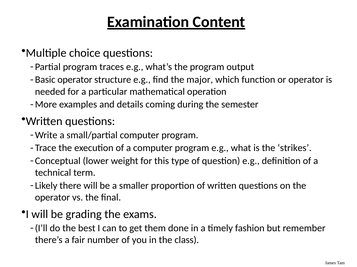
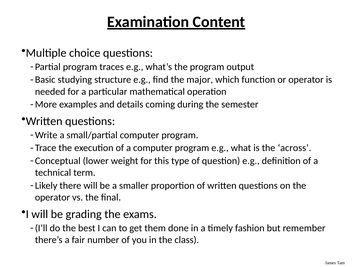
Basic operator: operator -> studying
strikes: strikes -> across
